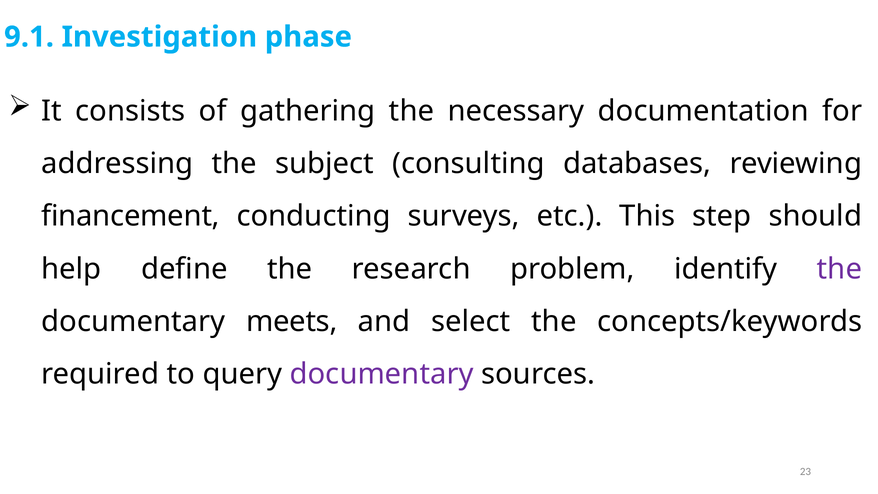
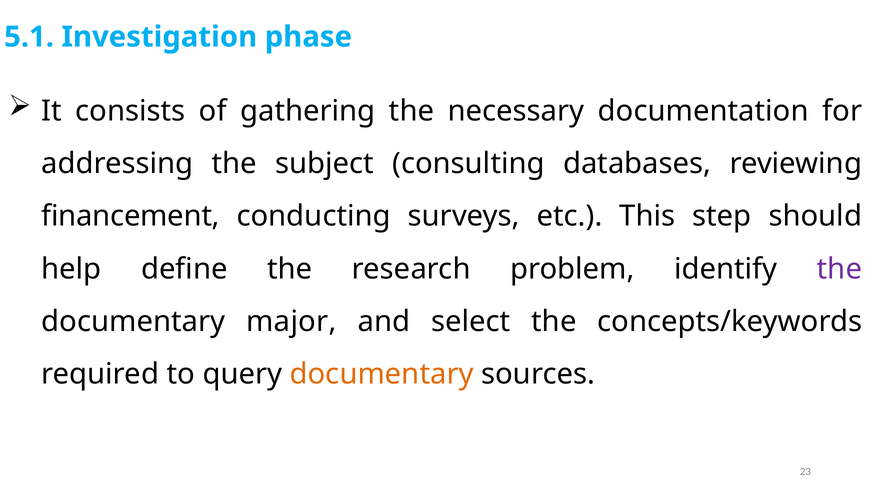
9.1: 9.1 -> 5.1
meets: meets -> major
documentary at (382, 374) colour: purple -> orange
